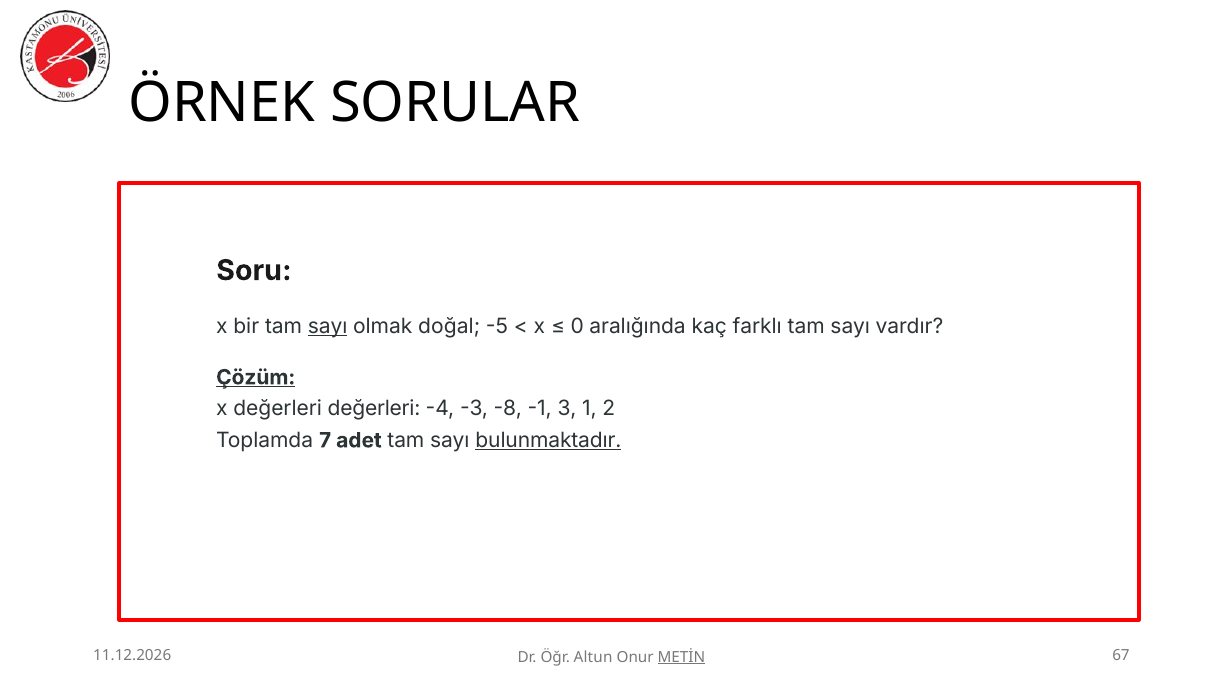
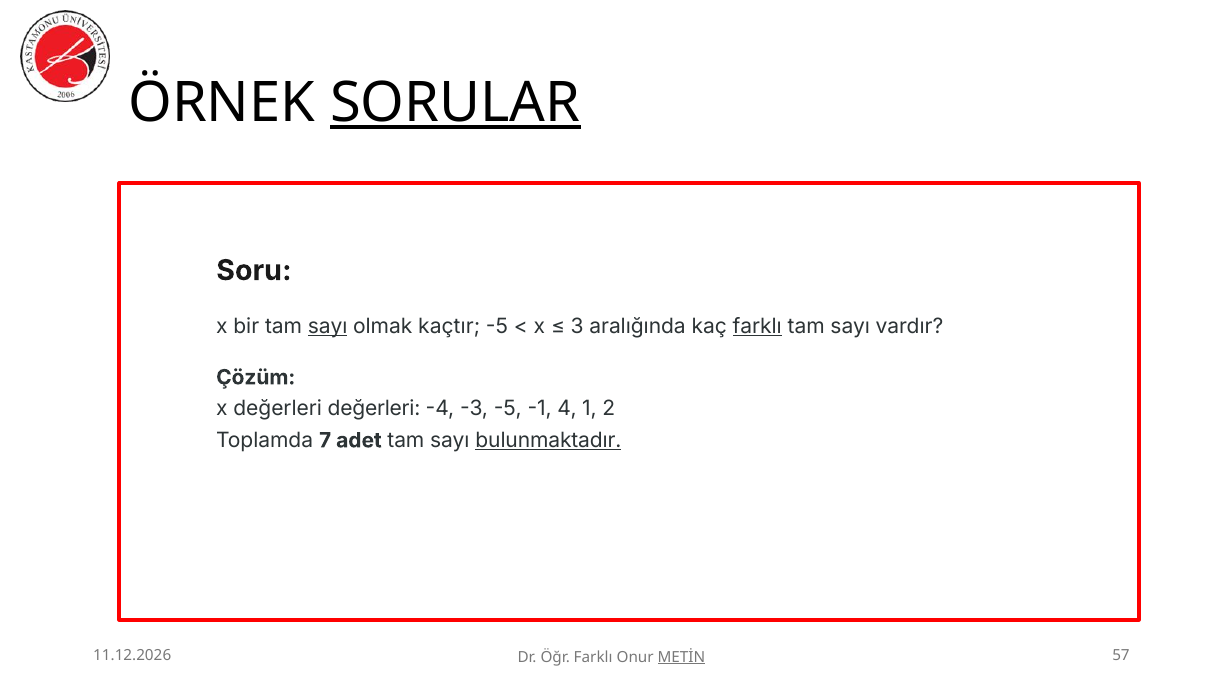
SORULAR underline: none -> present
doğal: doğal -> kaçtır
0: 0 -> 3
farklı at (757, 327) underline: none -> present
Çözüm underline: present -> none
-3 -8: -8 -> -5
3: 3 -> 4
67: 67 -> 57
Öğr Altun: Altun -> Farklı
